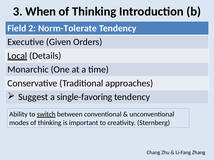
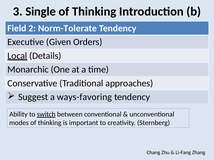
When: When -> Single
single-favoring: single-favoring -> ways-favoring
